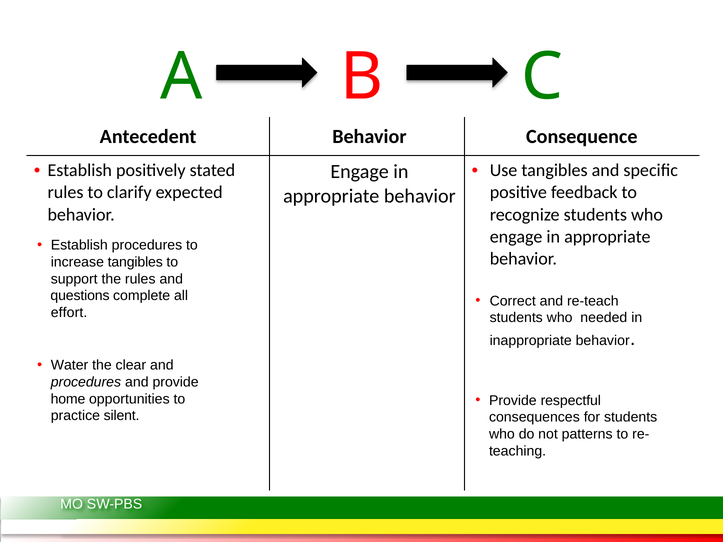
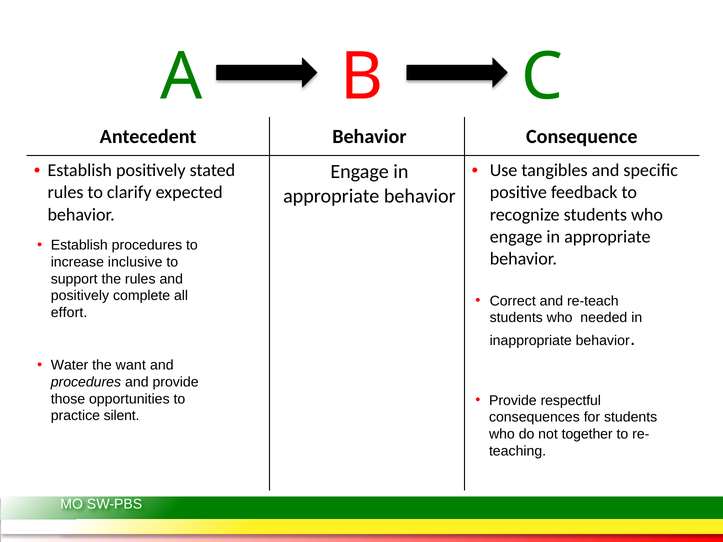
increase tangibles: tangibles -> inclusive
questions at (80, 296): questions -> positively
clear: clear -> want
home: home -> those
patterns: patterns -> together
